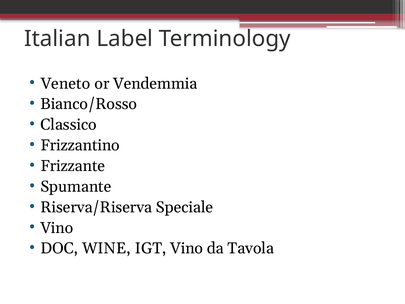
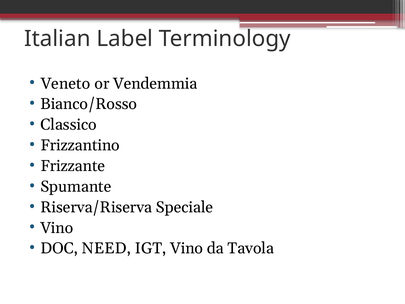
WINE: WINE -> NEED
